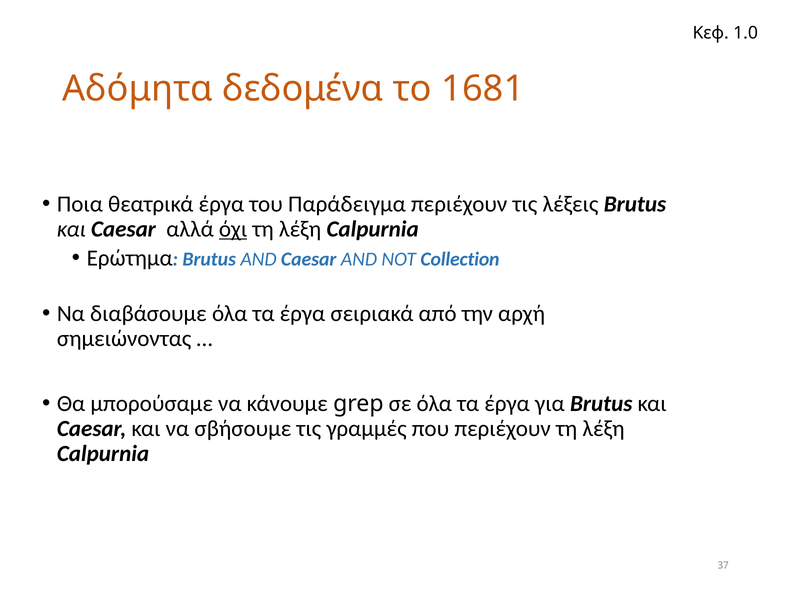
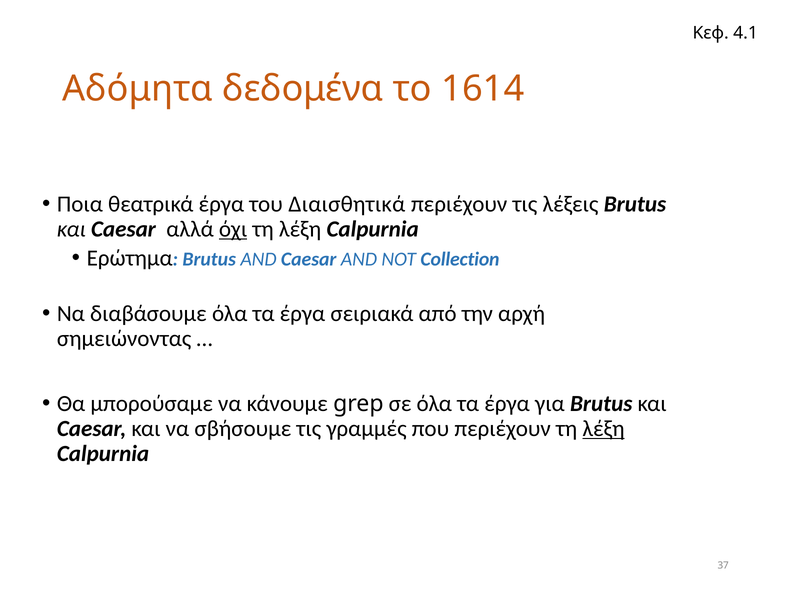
1.0: 1.0 -> 4.1
1681: 1681 -> 1614
Παράδειγμα: Παράδειγμα -> Διαισθητικά
λέξη at (603, 429) underline: none -> present
